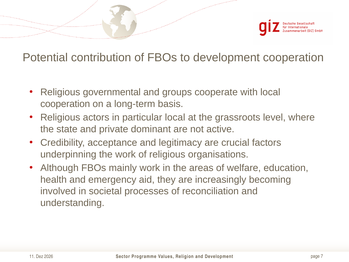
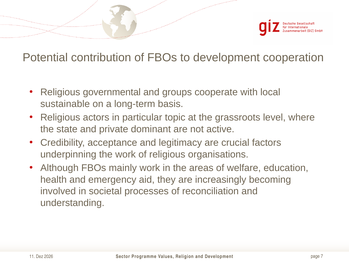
cooperation at (65, 104): cooperation -> sustainable
particular local: local -> topic
